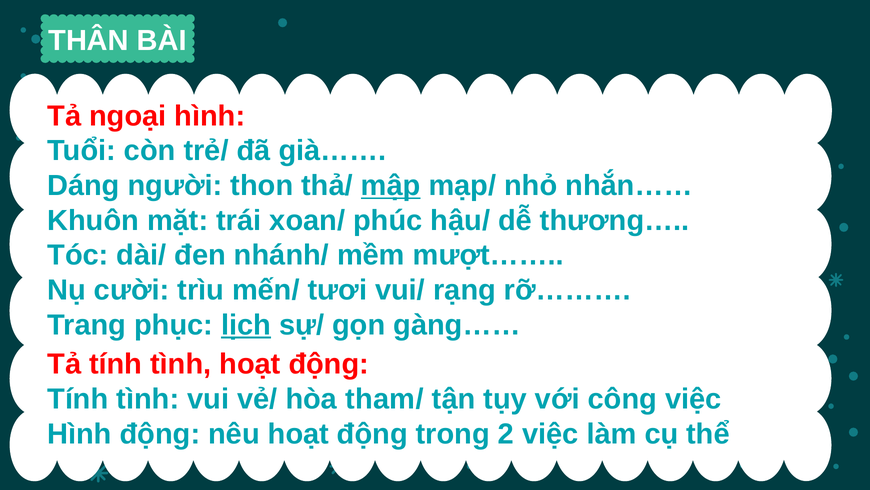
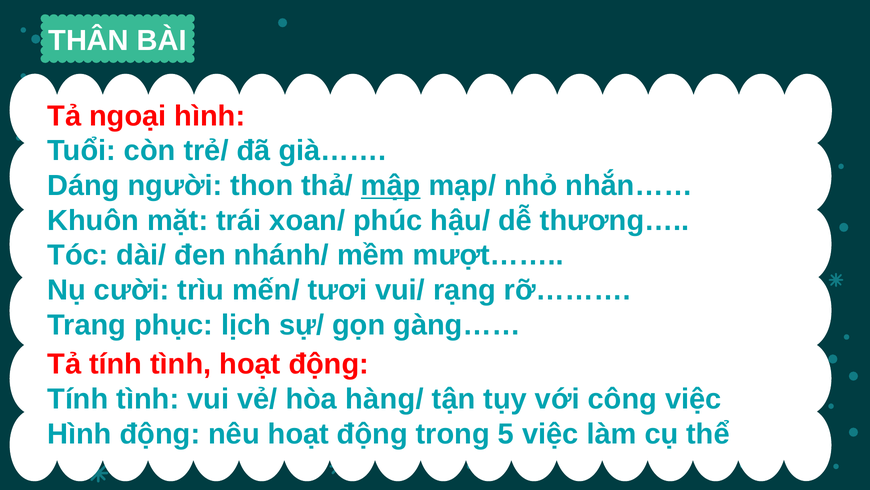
lịch underline: present -> none
tham/: tham/ -> hàng/
2: 2 -> 5
